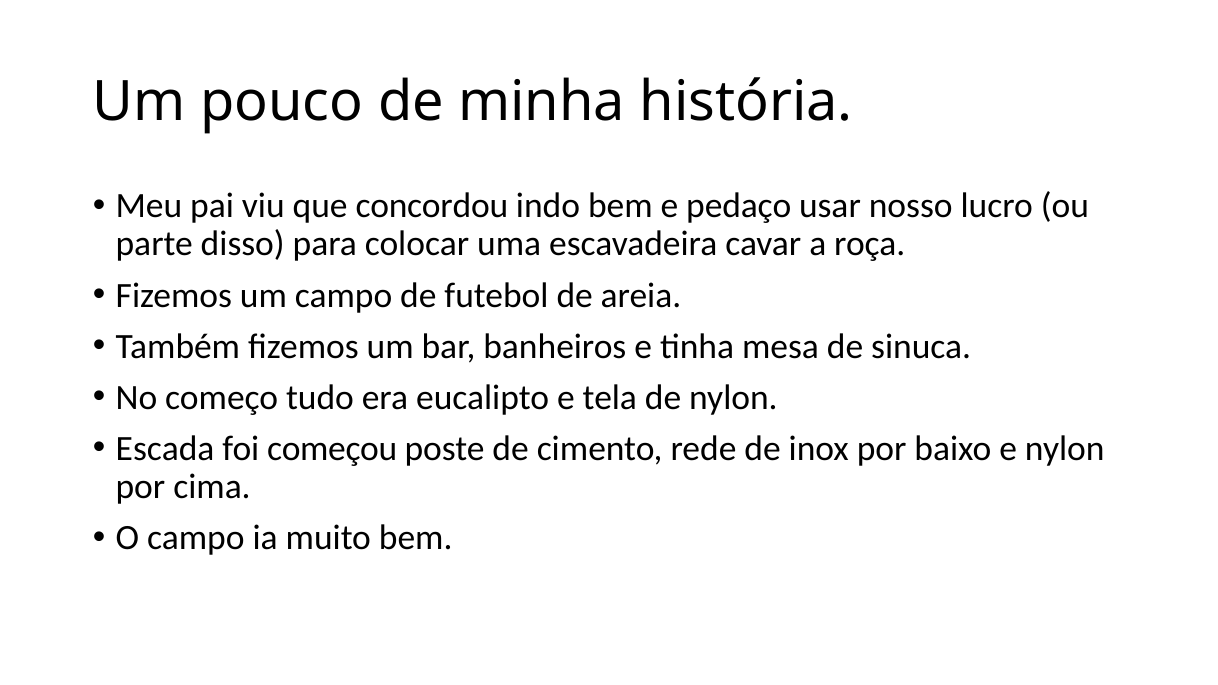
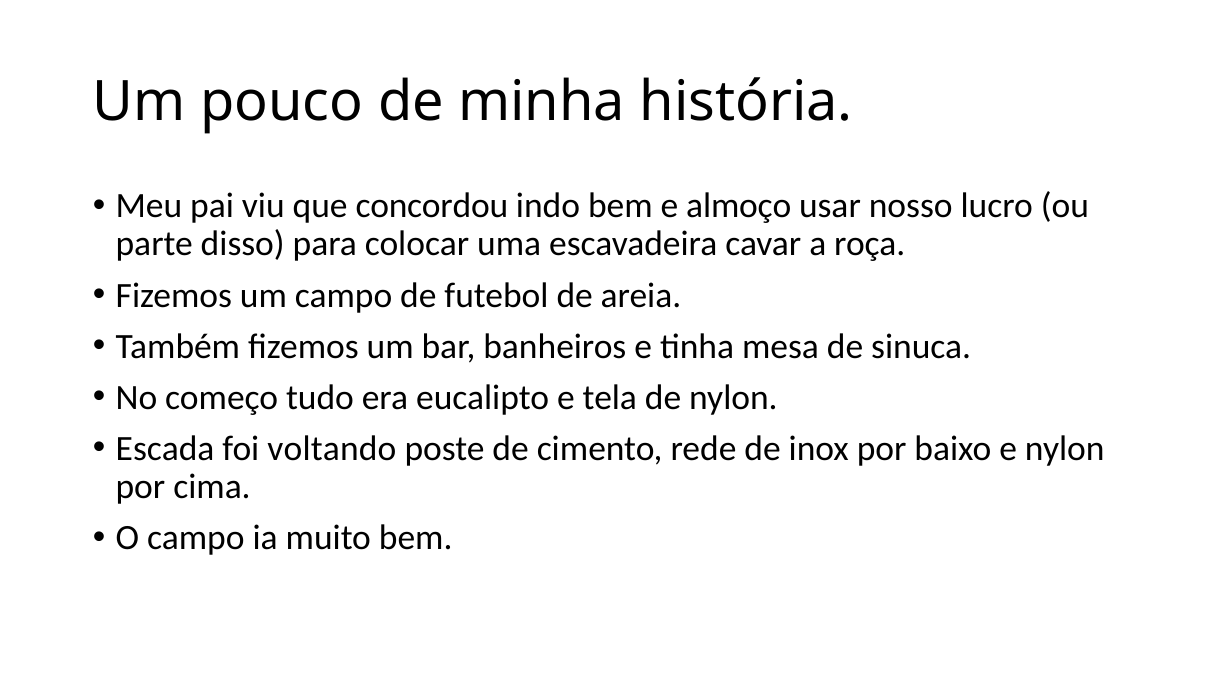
pedaço: pedaço -> almoço
começou: começou -> voltando
